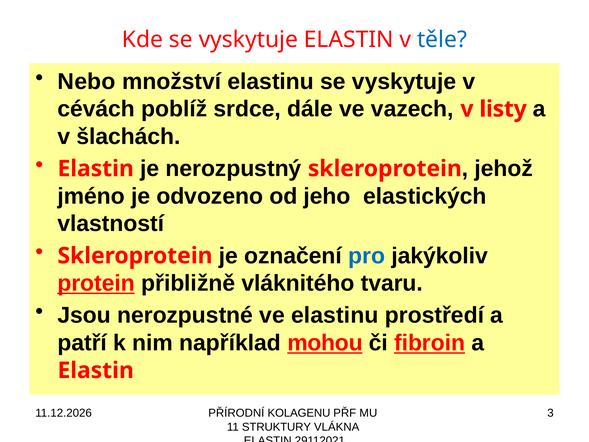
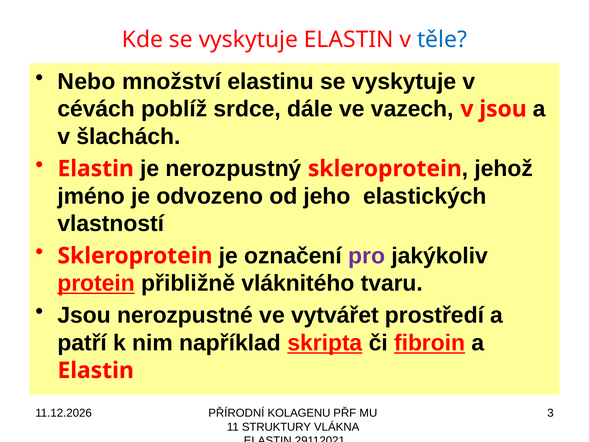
v listy: listy -> jsou
pro colour: blue -> purple
ve elastinu: elastinu -> vytvářet
mohou: mohou -> skripta
